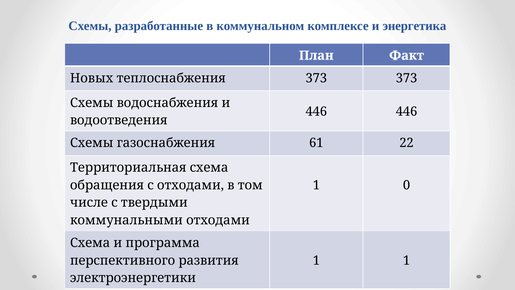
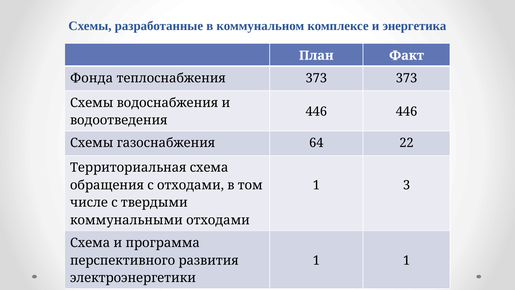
Новых: Новых -> Фонда
61: 61 -> 64
0: 0 -> 3
